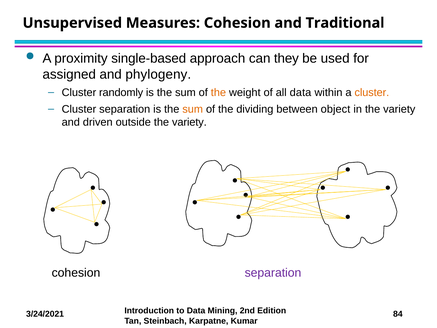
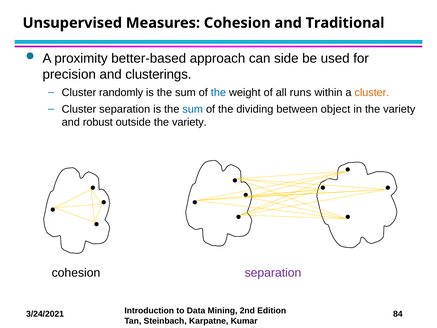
single-based: single-based -> better-based
they: they -> side
assigned: assigned -> precision
phylogeny: phylogeny -> clusterings
the at (218, 92) colour: orange -> blue
all data: data -> runs
sum at (193, 109) colour: orange -> blue
driven: driven -> robust
